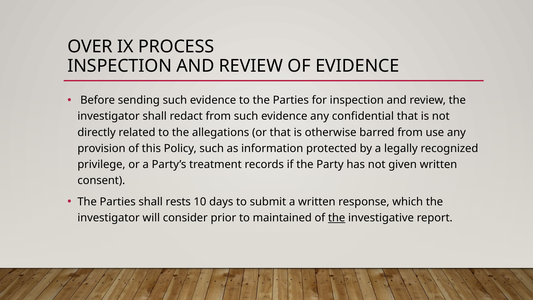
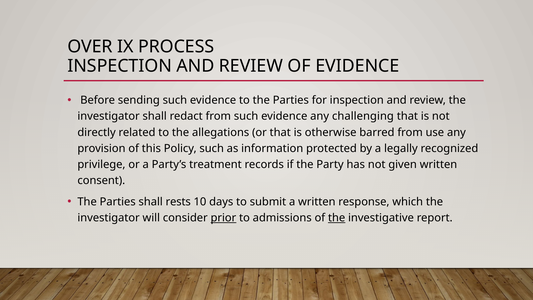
confidential: confidential -> challenging
prior underline: none -> present
maintained: maintained -> admissions
